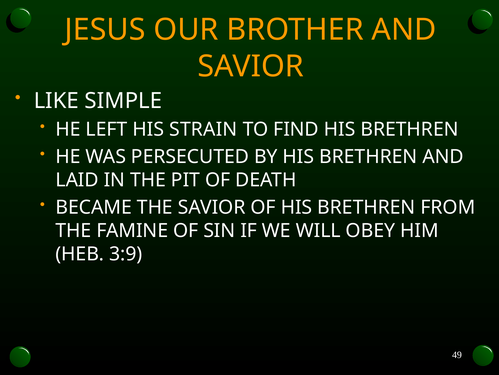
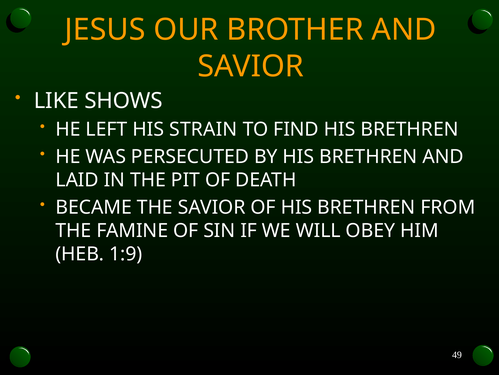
SIMPLE: SIMPLE -> SHOWS
3:9: 3:9 -> 1:9
